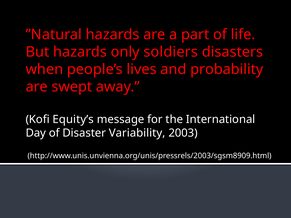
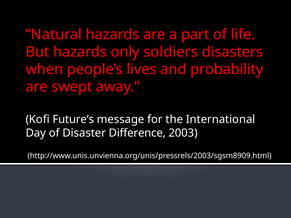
Equity’s: Equity’s -> Future’s
Variability: Variability -> Difference
